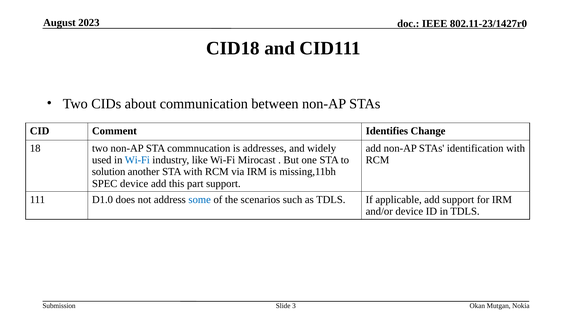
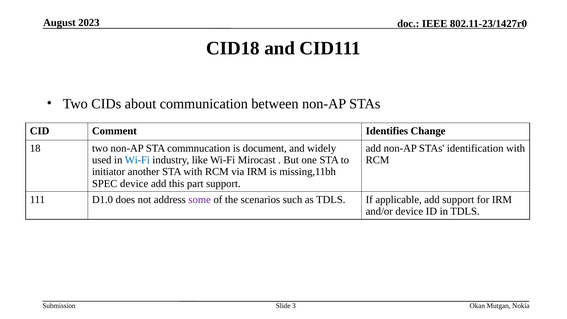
addresses: addresses -> document
solution: solution -> initiator
some colour: blue -> purple
